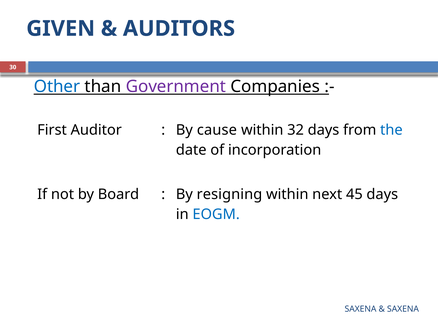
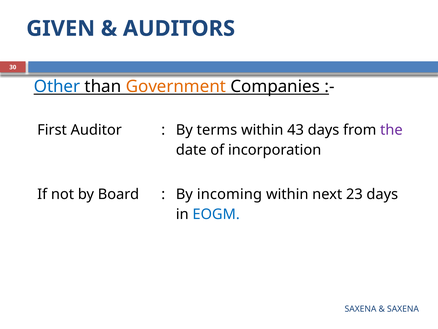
Government colour: purple -> orange
cause: cause -> terms
32: 32 -> 43
the colour: blue -> purple
resigning: resigning -> incoming
45: 45 -> 23
